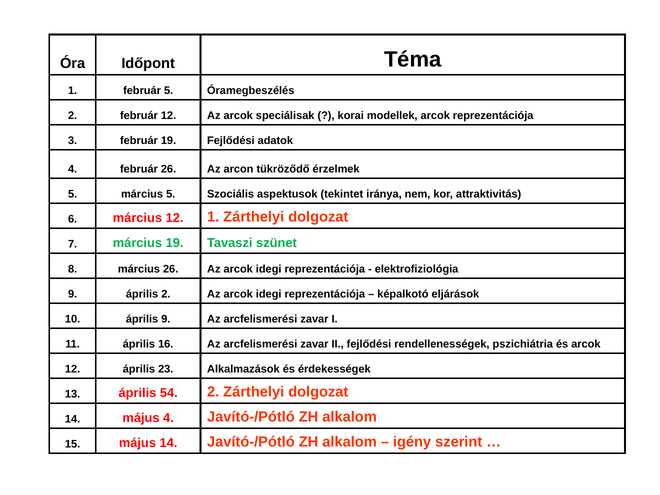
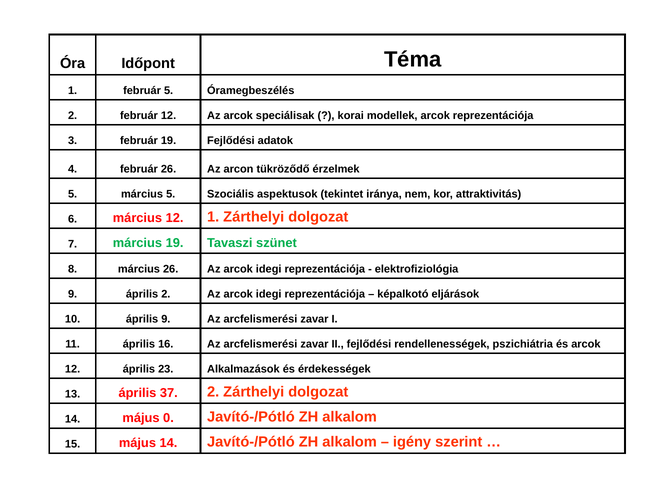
54: 54 -> 37
május 4: 4 -> 0
